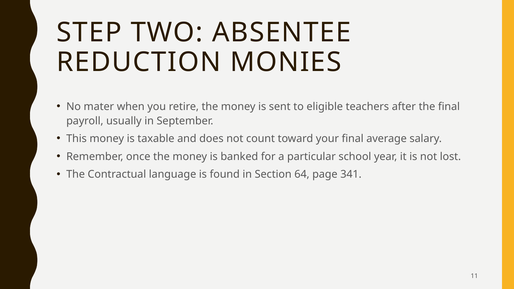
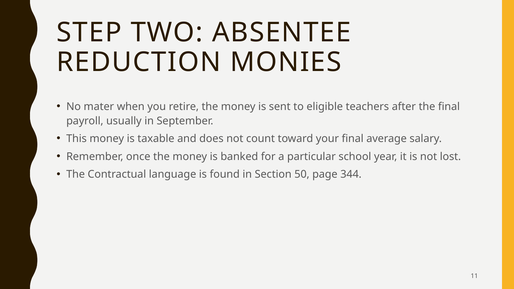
64: 64 -> 50
341: 341 -> 344
